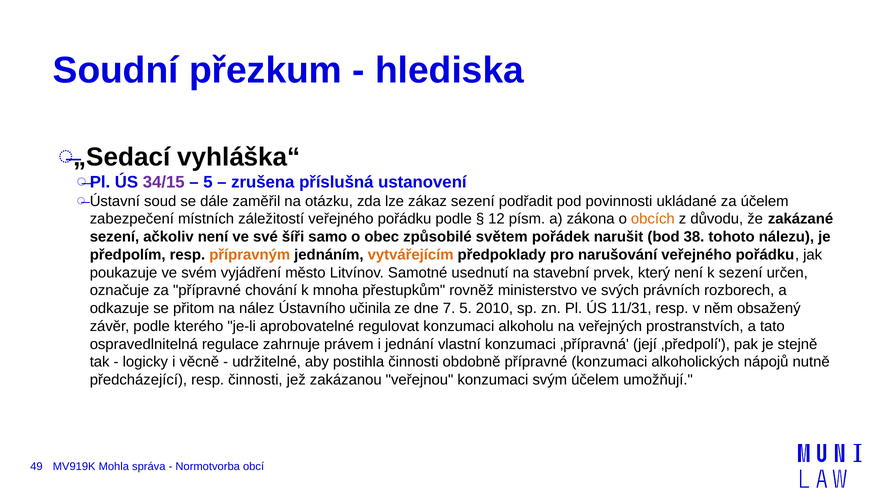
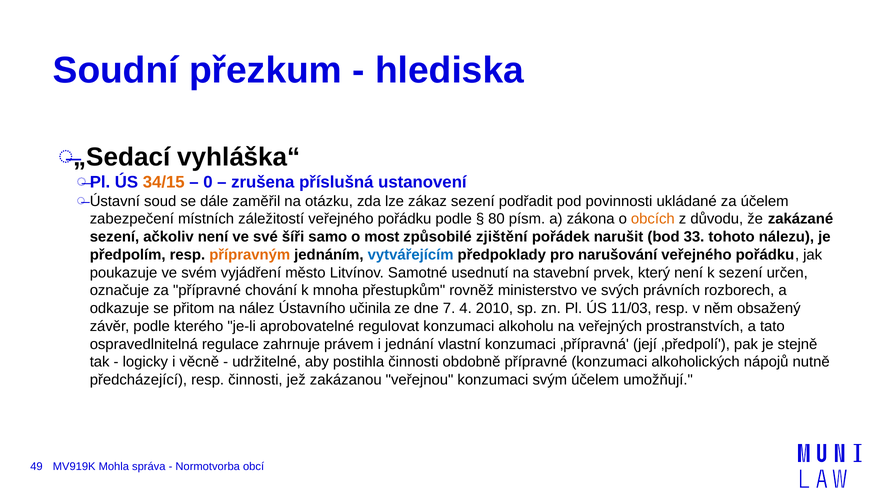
34/15 colour: purple -> orange
5 at (208, 182): 5 -> 0
12: 12 -> 80
obec: obec -> most
světem: světem -> zjištění
38: 38 -> 33
vytvářejícím colour: orange -> blue
7 5: 5 -> 4
11/31: 11/31 -> 11/03
